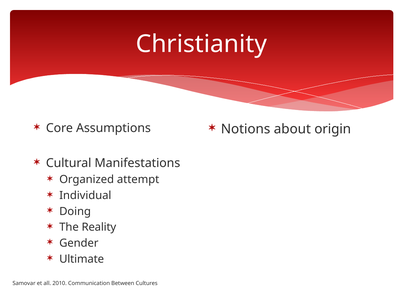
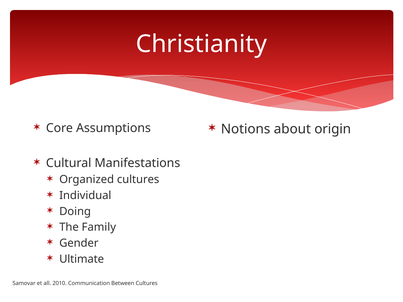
Organized attempt: attempt -> cultures
Reality: Reality -> Family
